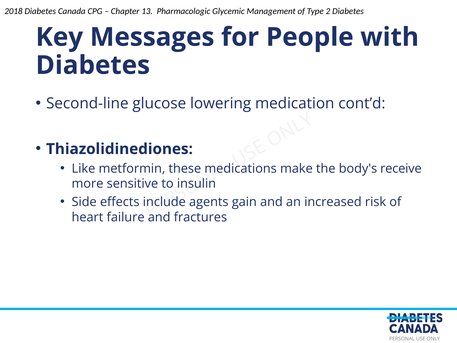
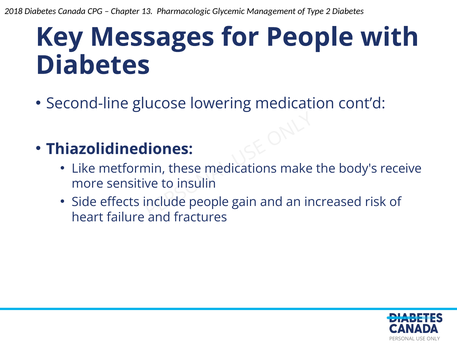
agents at (209, 202): agents -> people
